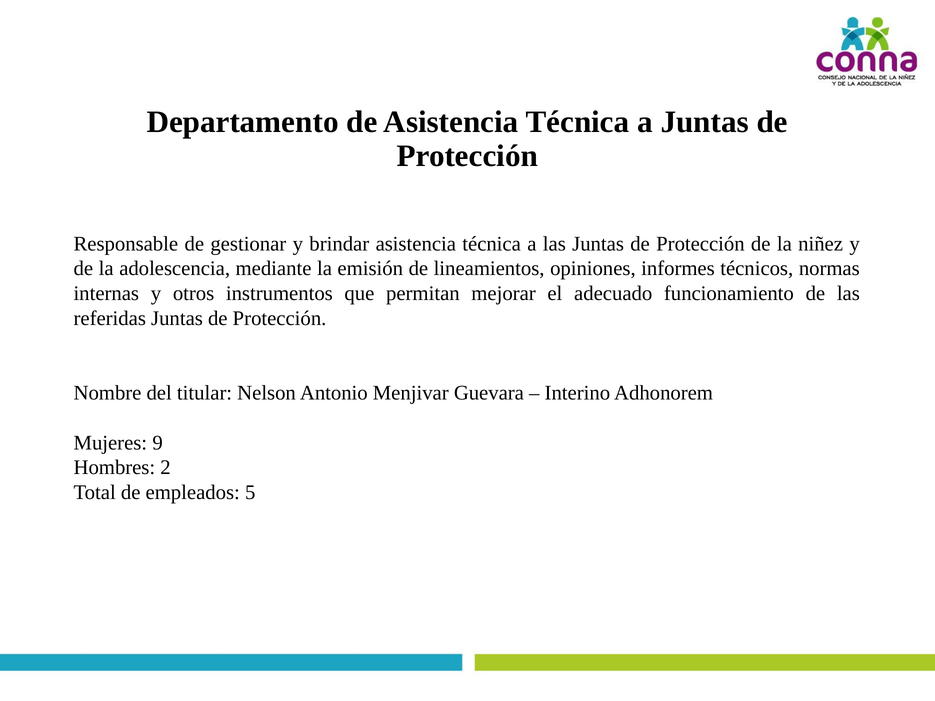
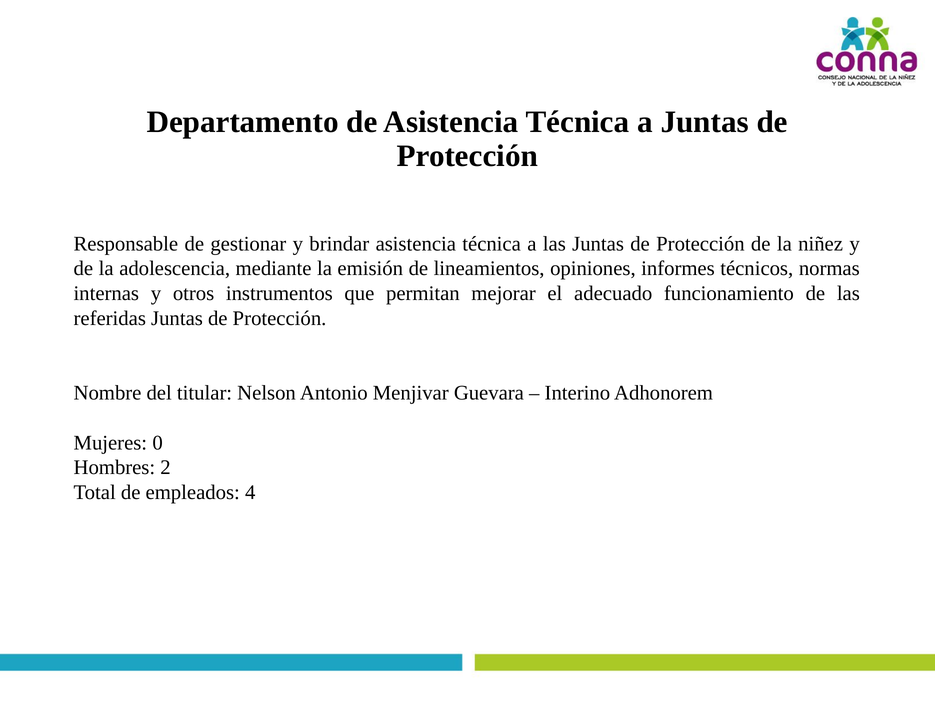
9: 9 -> 0
5: 5 -> 4
